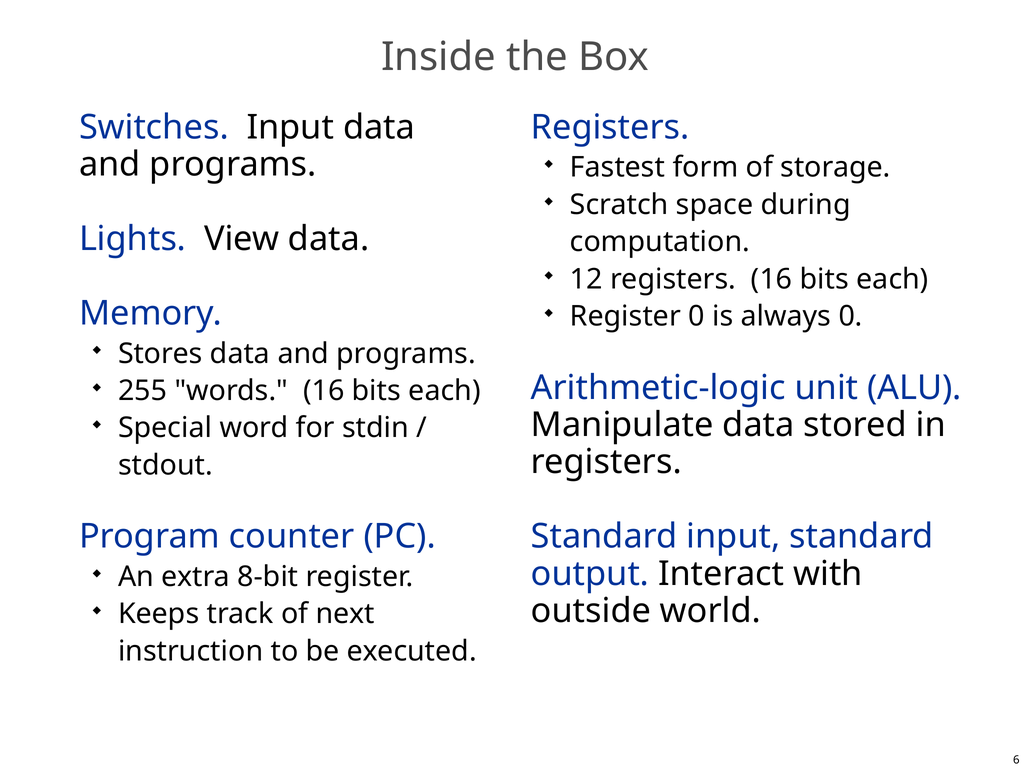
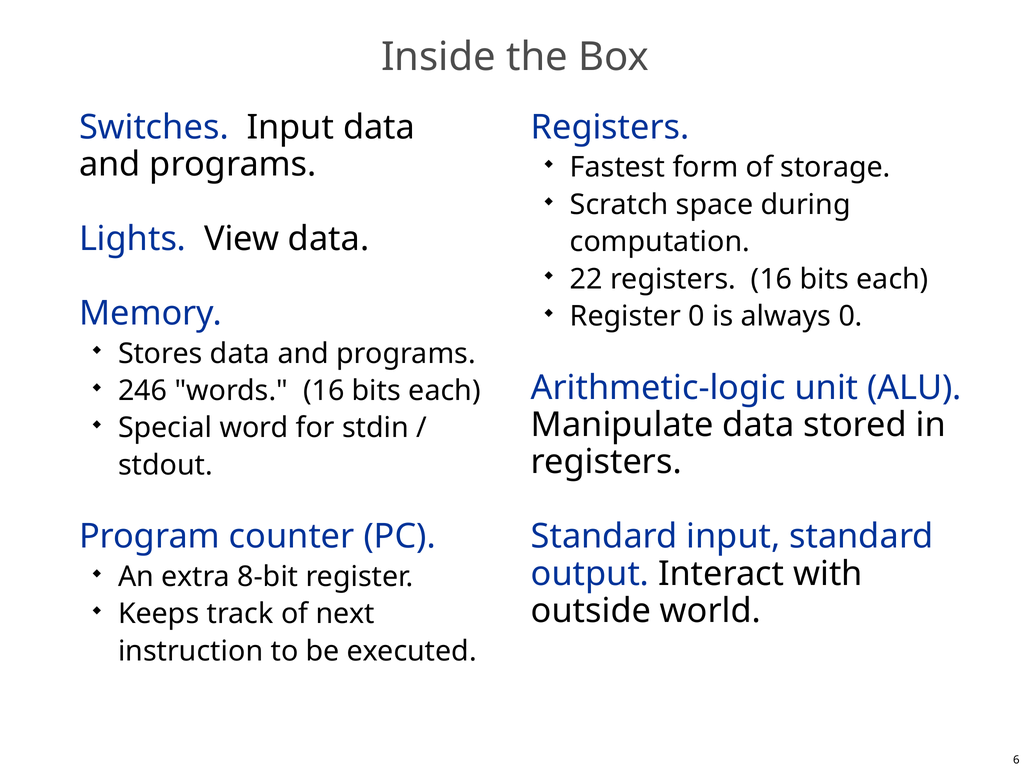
12: 12 -> 22
255: 255 -> 246
